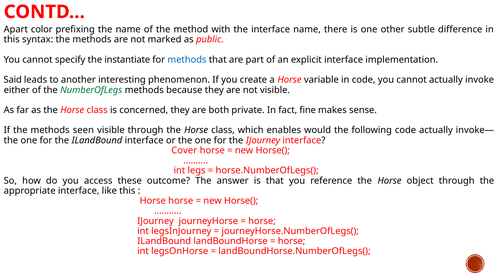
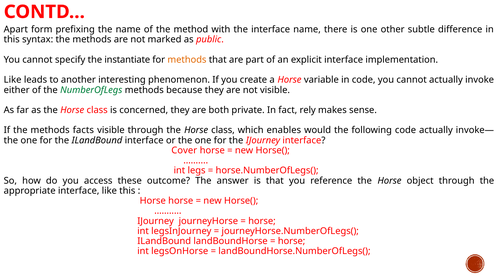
color: color -> form
methods at (187, 60) colour: blue -> orange
Said at (13, 80): Said -> Like
fine: fine -> rely
seen: seen -> facts
